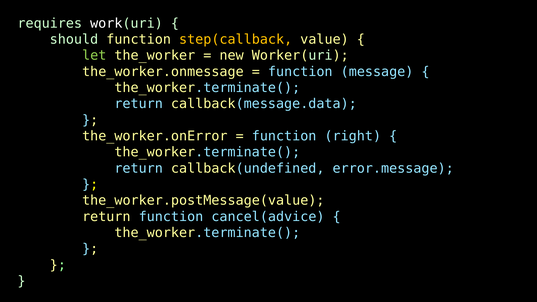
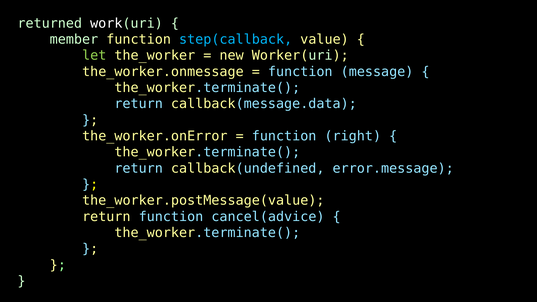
requires: requires -> returned
should: should -> member
step(callback colour: yellow -> light blue
